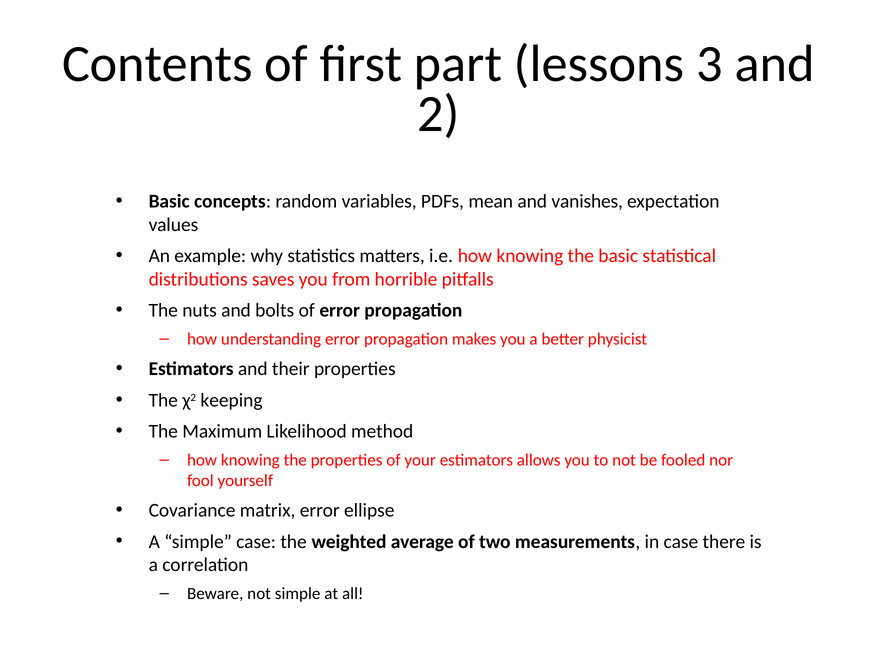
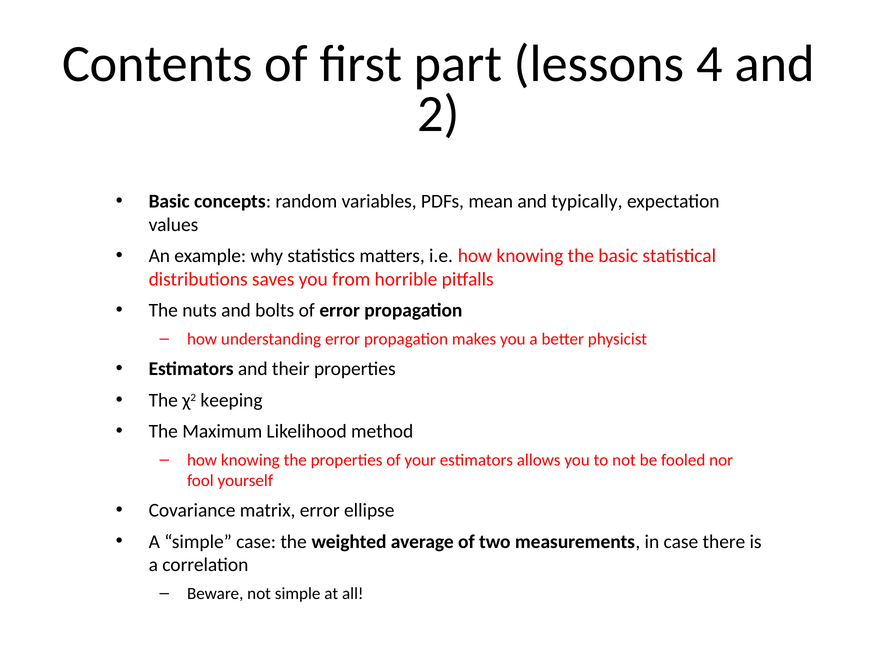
3: 3 -> 4
vanishes: vanishes -> typically
